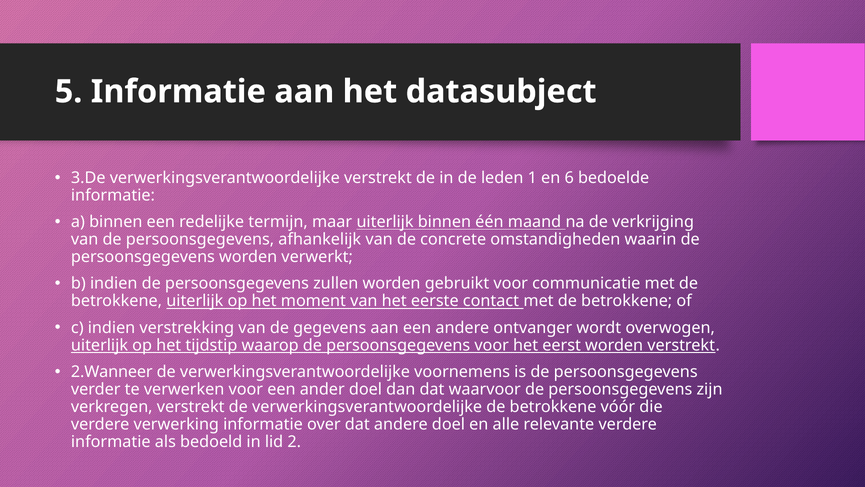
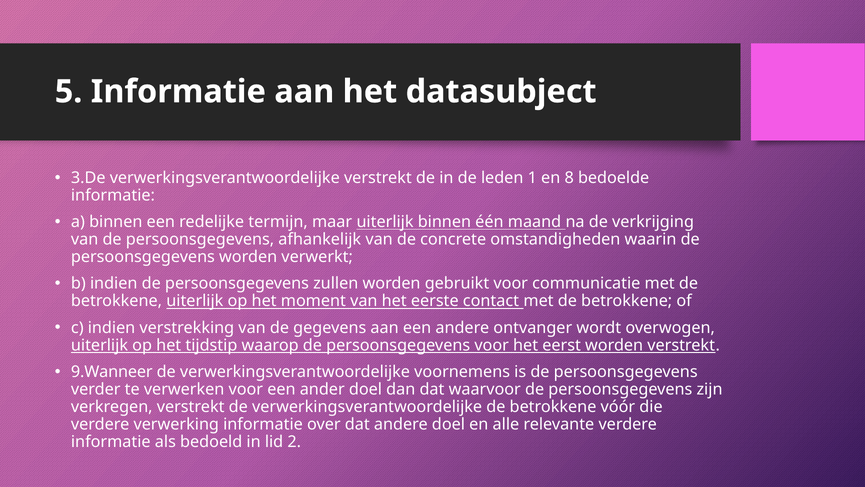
6: 6 -> 8
2.Wanneer: 2.Wanneer -> 9.Wanneer
